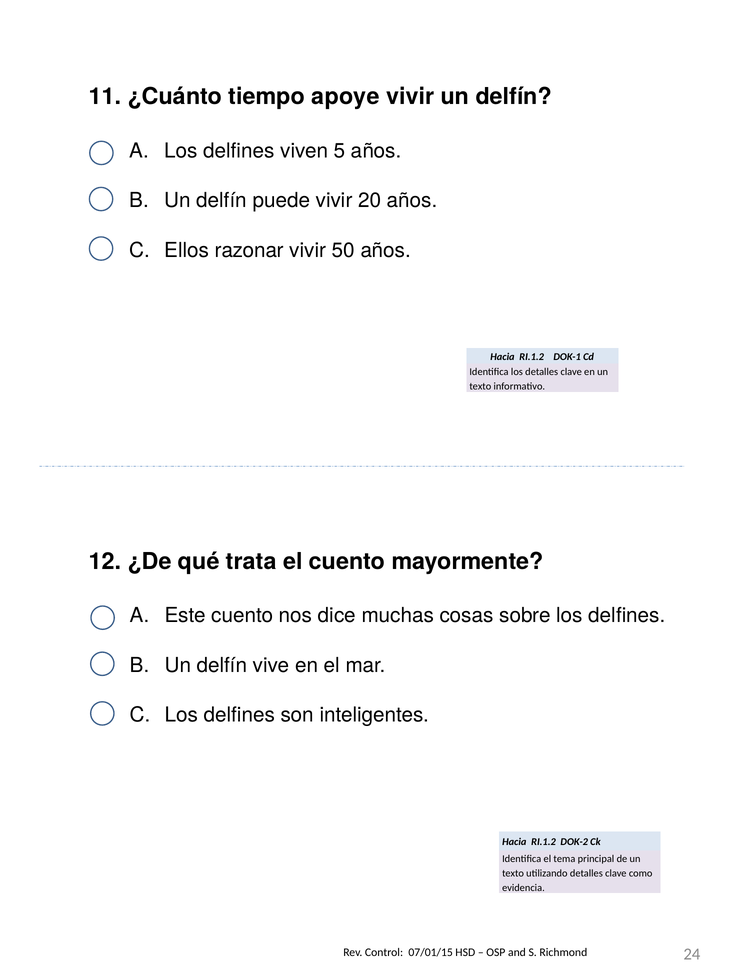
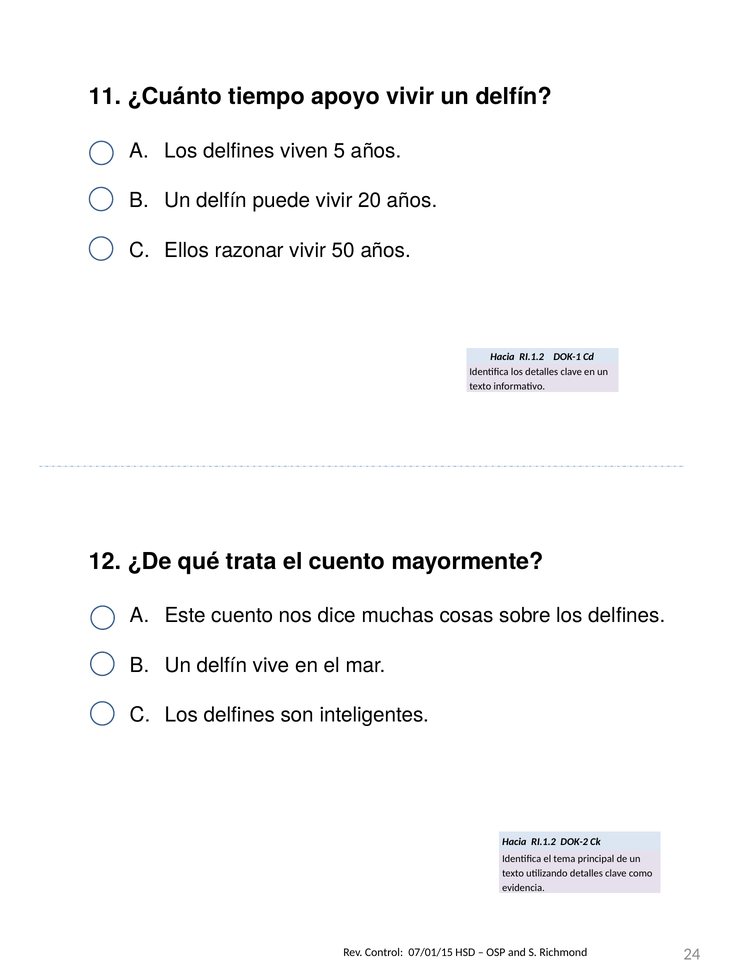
apoye: apoye -> apoyo
